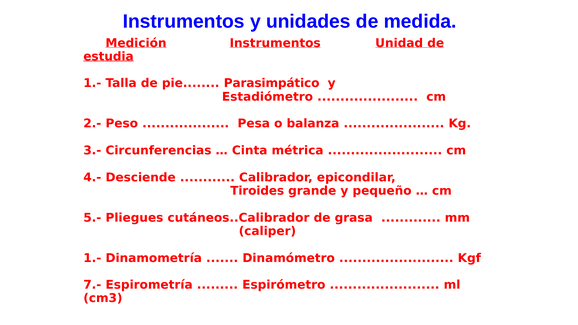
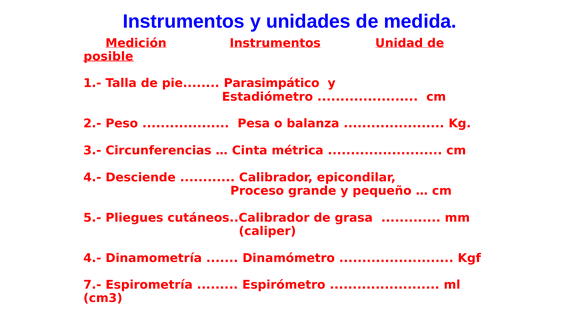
estudia: estudia -> posible
Tiroides: Tiroides -> Proceso
1.- at (92, 258): 1.- -> 4.-
